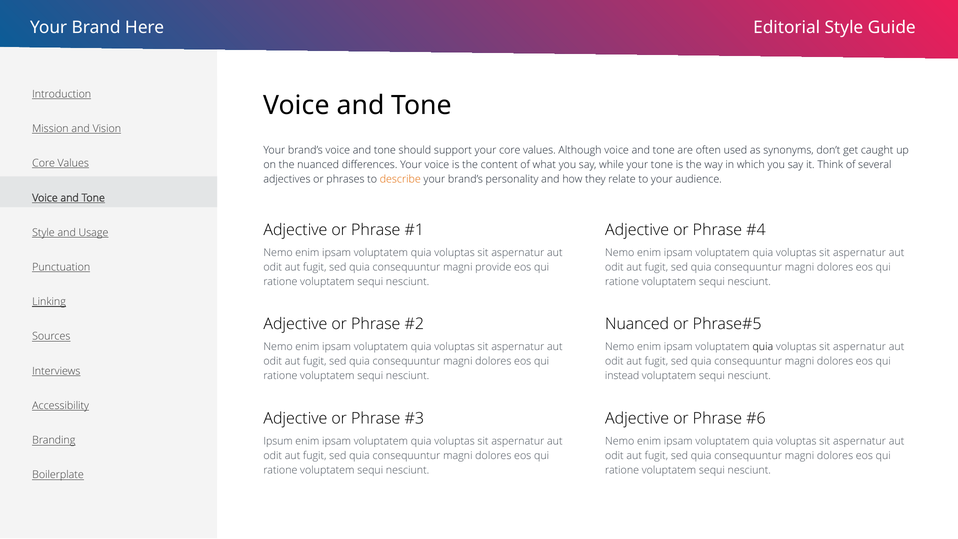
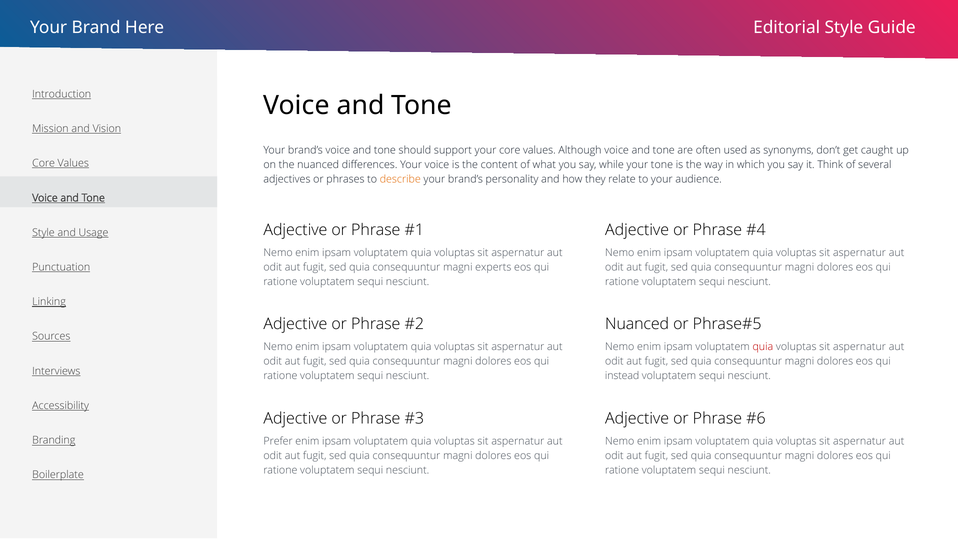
provide: provide -> experts
quia at (763, 347) colour: black -> red
Ipsum: Ipsum -> Prefer
